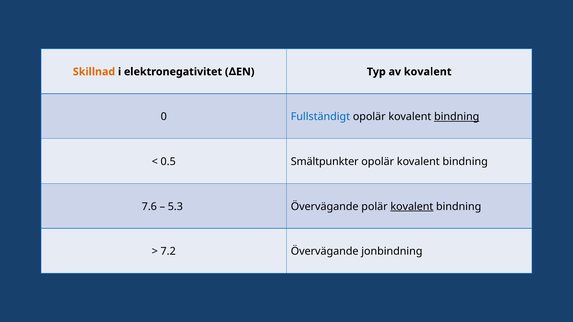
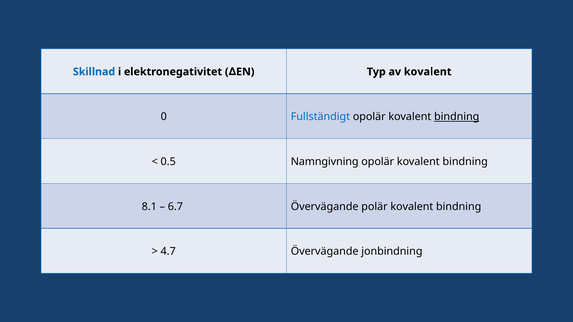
Skillnad colour: orange -> blue
Smältpunkter: Smältpunkter -> Namngivning
7.6: 7.6 -> 8.1
5.3: 5.3 -> 6.7
kovalent at (412, 207) underline: present -> none
7.2: 7.2 -> 4.7
